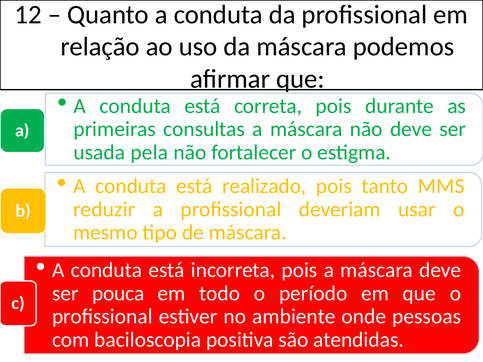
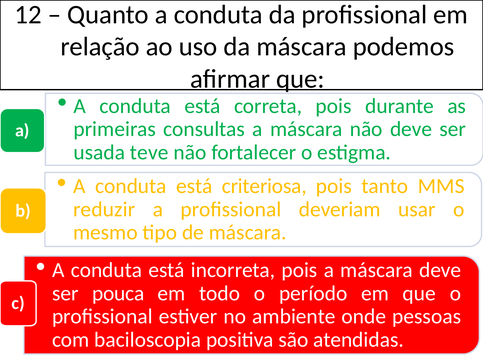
pela: pela -> teve
realizado: realizado -> criteriosa
